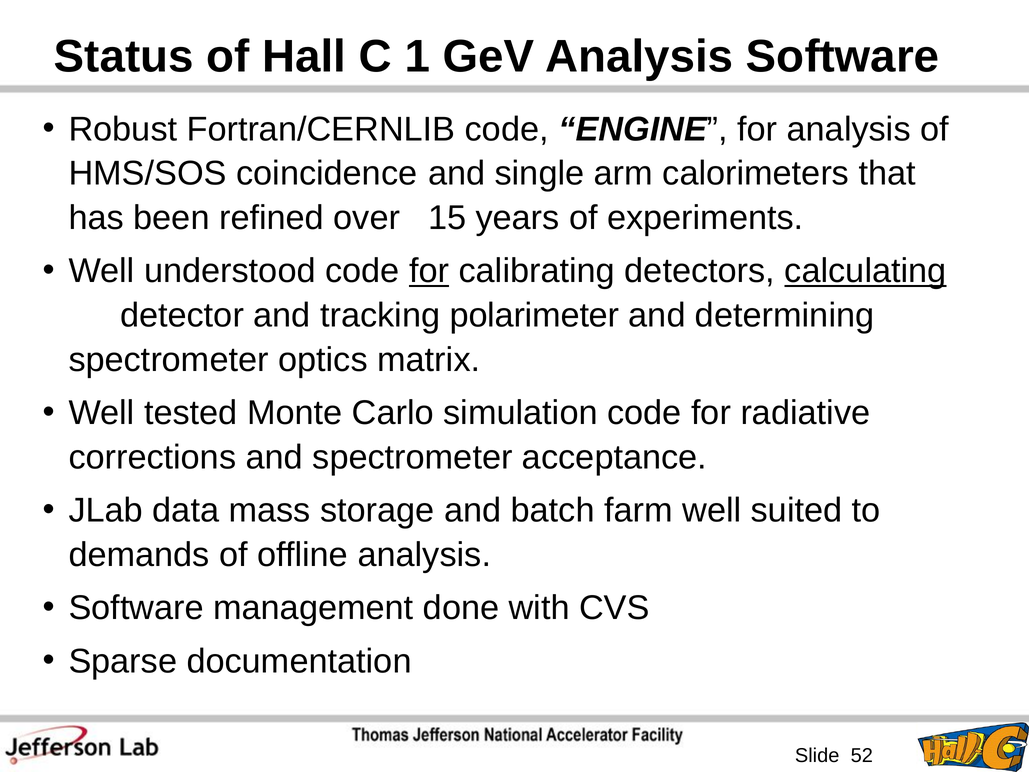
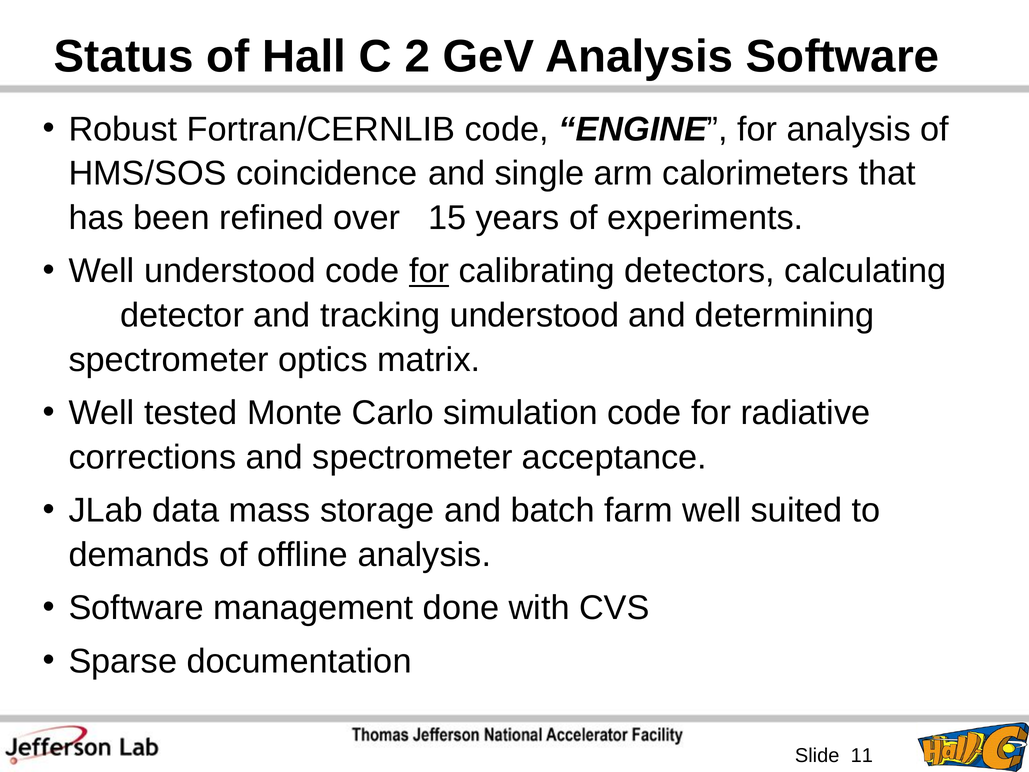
1: 1 -> 2
calculating underline: present -> none
tracking polarimeter: polarimeter -> understood
52: 52 -> 11
